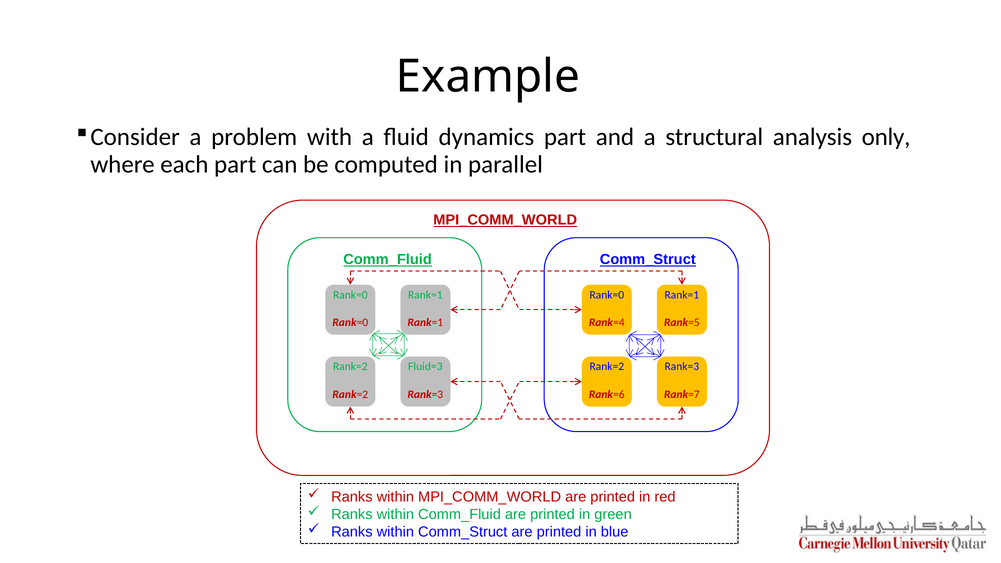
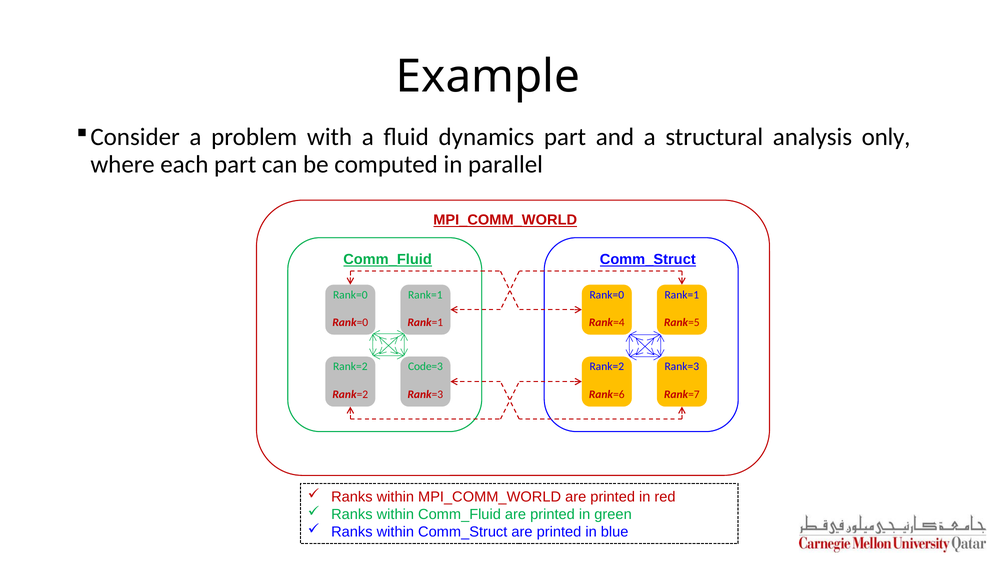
Fluid=3: Fluid=3 -> Code=3
